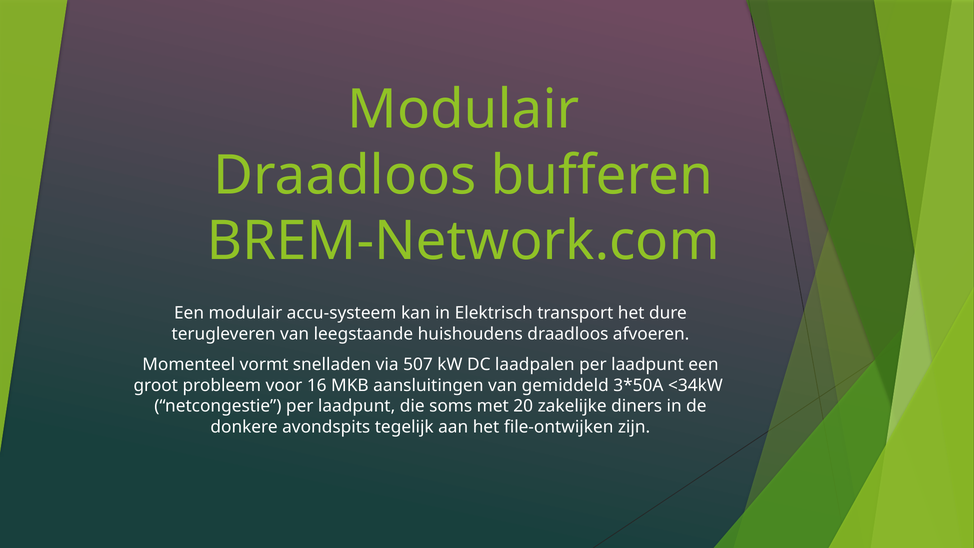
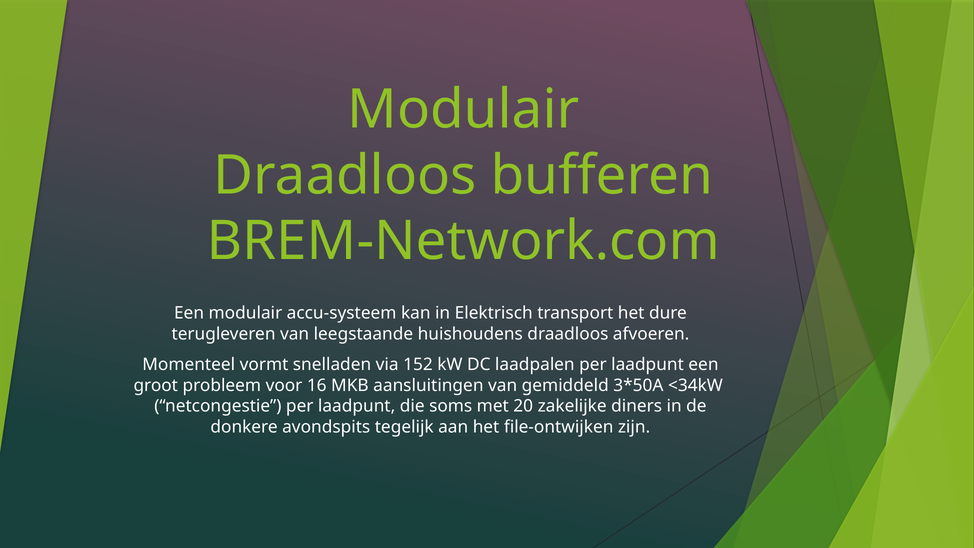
507: 507 -> 152
